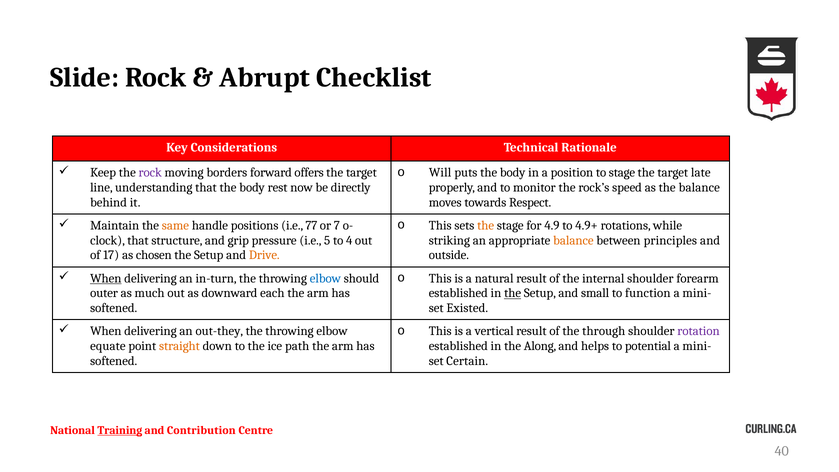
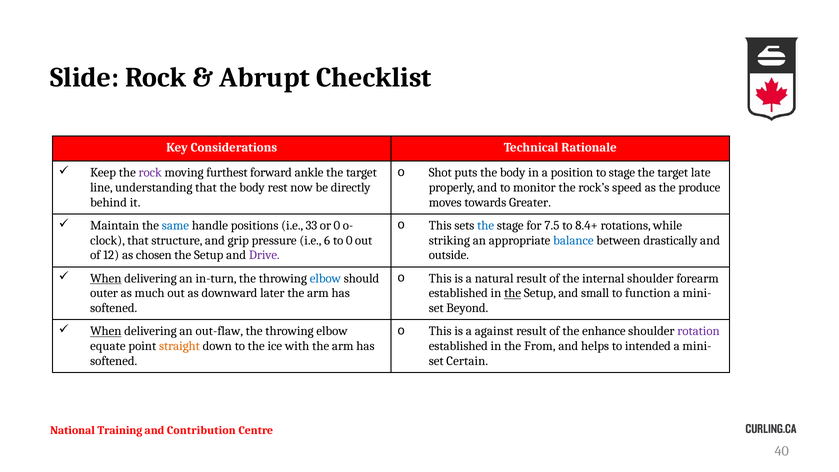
borders: borders -> furthest
offers: offers -> ankle
Will: Will -> Shot
the balance: balance -> produce
Respect: Respect -> Greater
same colour: orange -> blue
77: 77 -> 33
or 7: 7 -> 0
the at (486, 225) colour: orange -> blue
4.9: 4.9 -> 7.5
4.9+: 4.9+ -> 8.4+
5: 5 -> 6
to 4: 4 -> 0
balance at (573, 240) colour: orange -> blue
principles: principles -> drastically
17: 17 -> 12
Drive colour: orange -> purple
each: each -> later
Existed: Existed -> Beyond
When at (106, 331) underline: none -> present
out-they: out-they -> out-flaw
vertical: vertical -> against
through: through -> enhance
path: path -> with
Along: Along -> From
potential: potential -> intended
Training underline: present -> none
